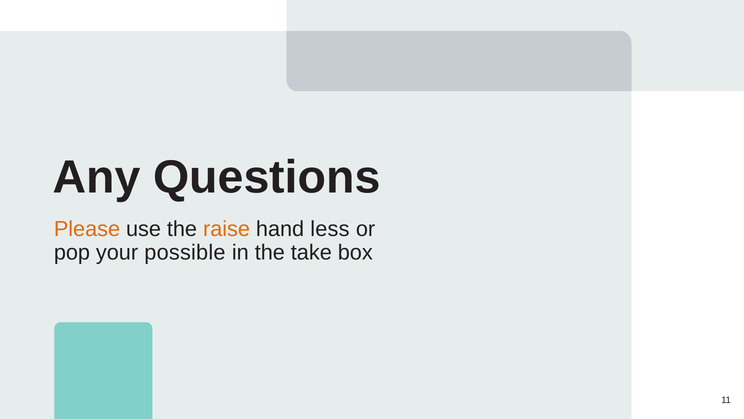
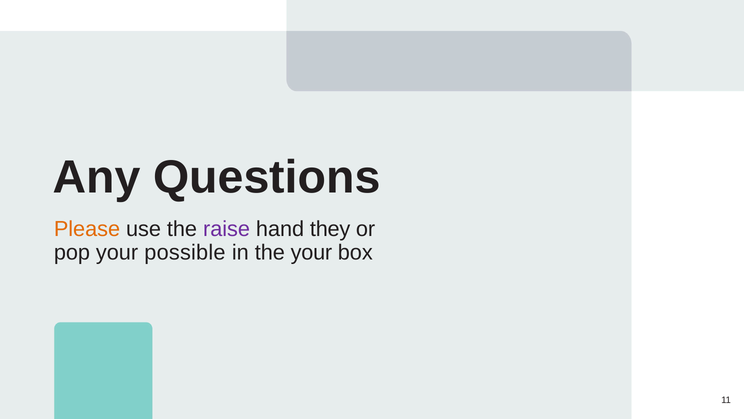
raise colour: orange -> purple
less: less -> they
the take: take -> your
